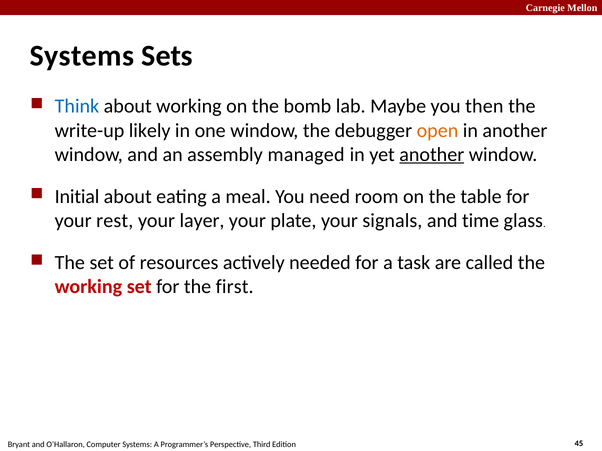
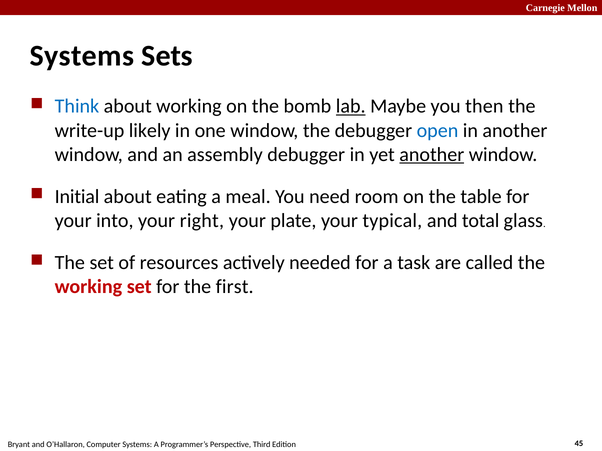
lab underline: none -> present
open colour: orange -> blue
assembly managed: managed -> debugger
rest: rest -> into
layer: layer -> right
signals: signals -> typical
time: time -> total
